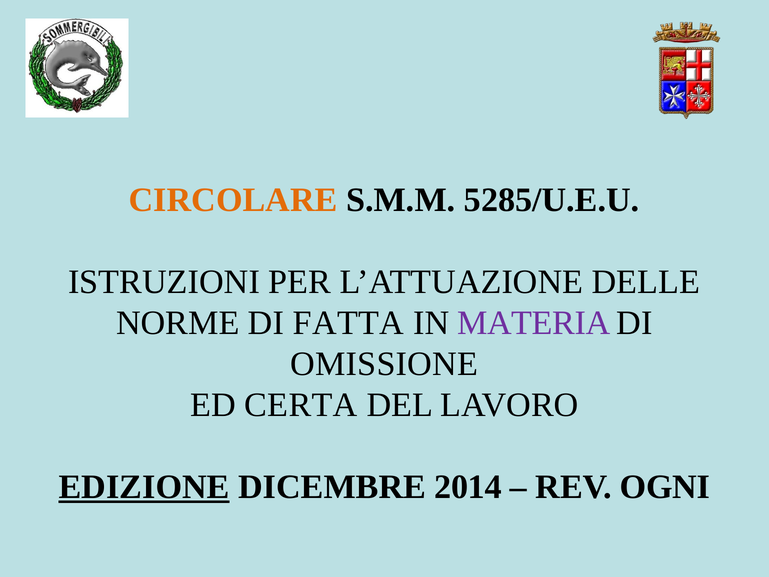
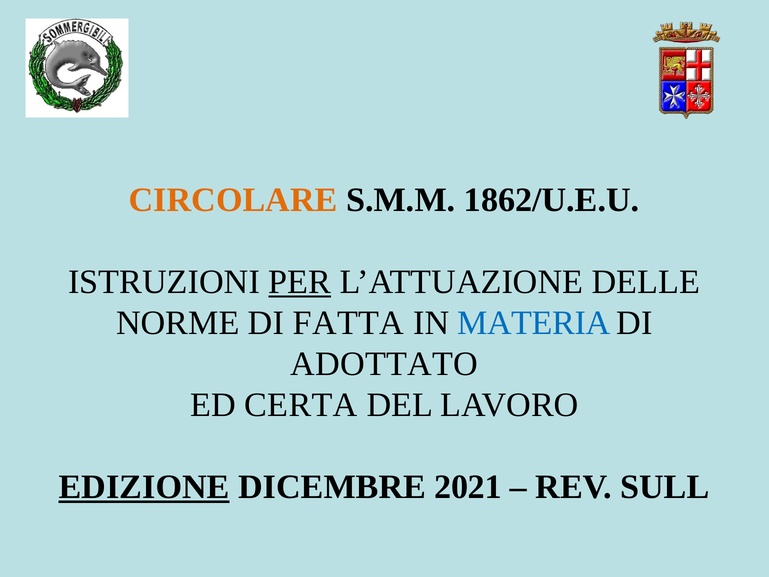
5285/U.E.U: 5285/U.E.U -> 1862/U.E.U
PER underline: none -> present
MATERIA colour: purple -> blue
OMISSIONE: OMISSIONE -> ADOTTATO
2014: 2014 -> 2021
OGNI: OGNI -> SULL
